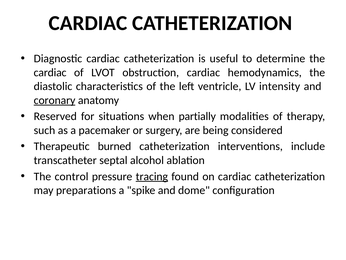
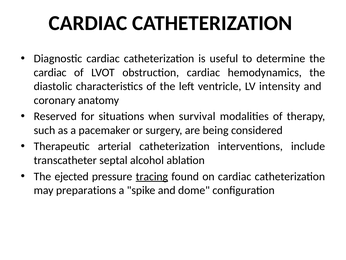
coronary underline: present -> none
partially: partially -> survival
burned: burned -> arterial
control: control -> ejected
